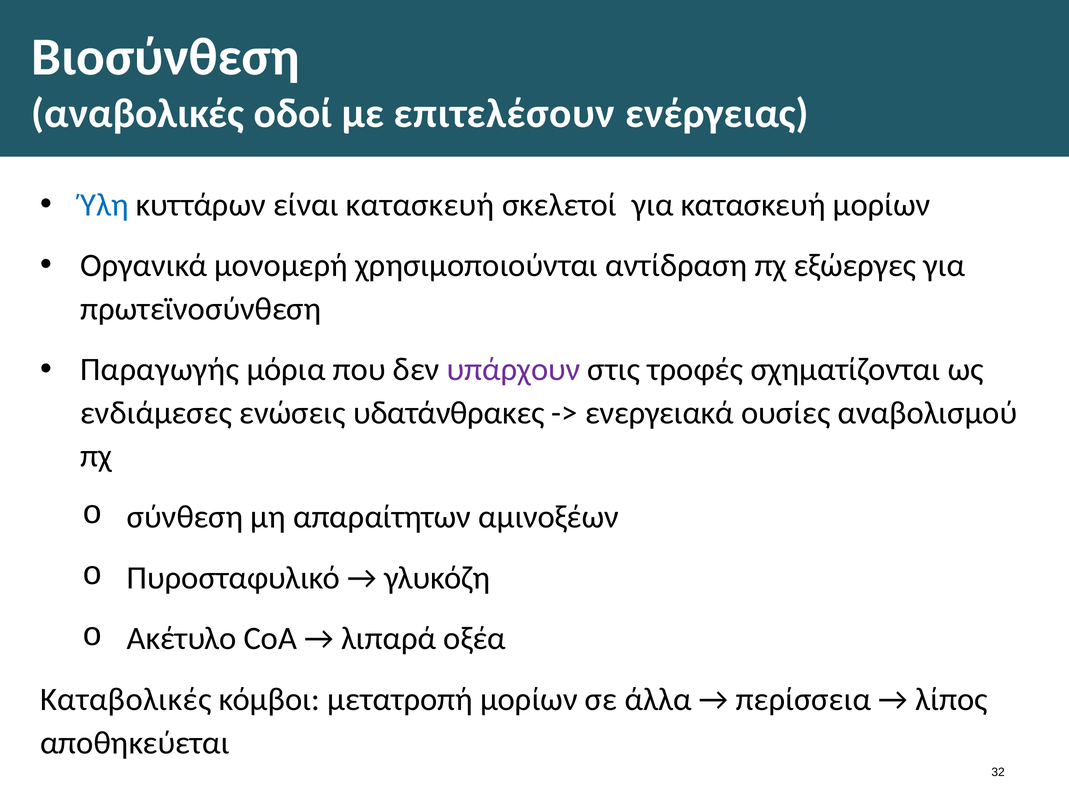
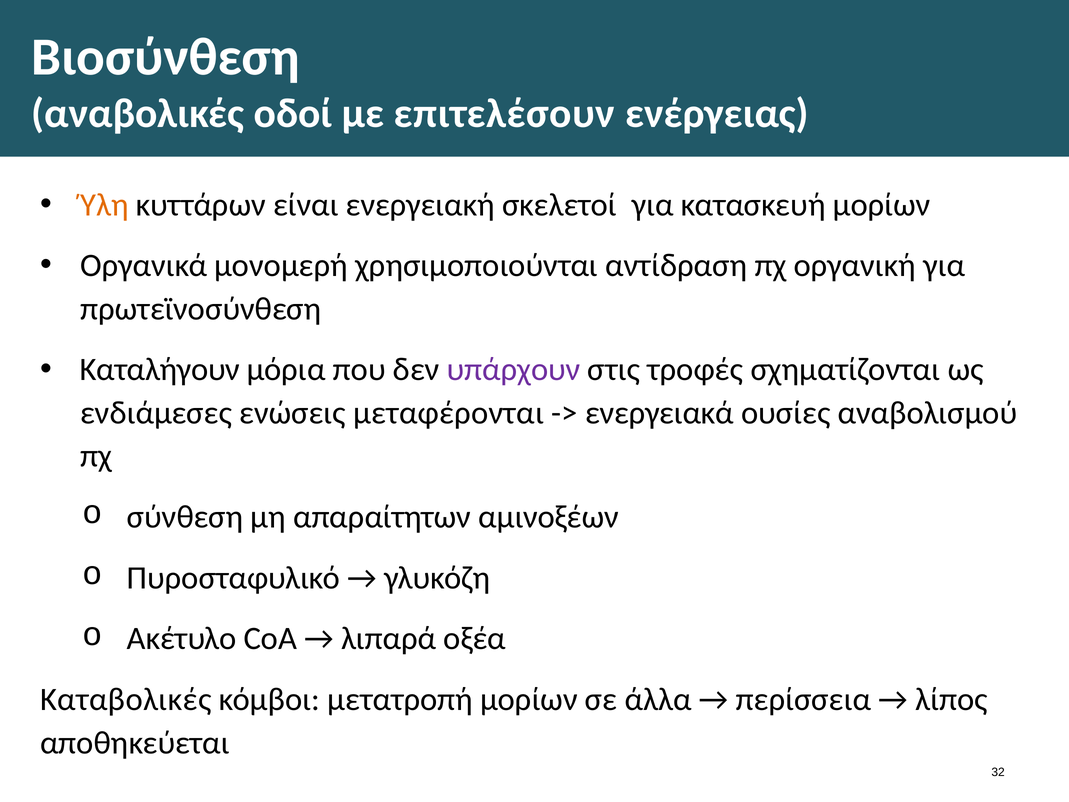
Ύλη colour: blue -> orange
είναι κατασκευή: κατασκευή -> ενεργειακή
εξώεργες: εξώεργες -> οργανική
Παραγωγής: Παραγωγής -> Καταλήγουν
υδατάνθρακες: υδατάνθρακες -> μεταφέρονται
